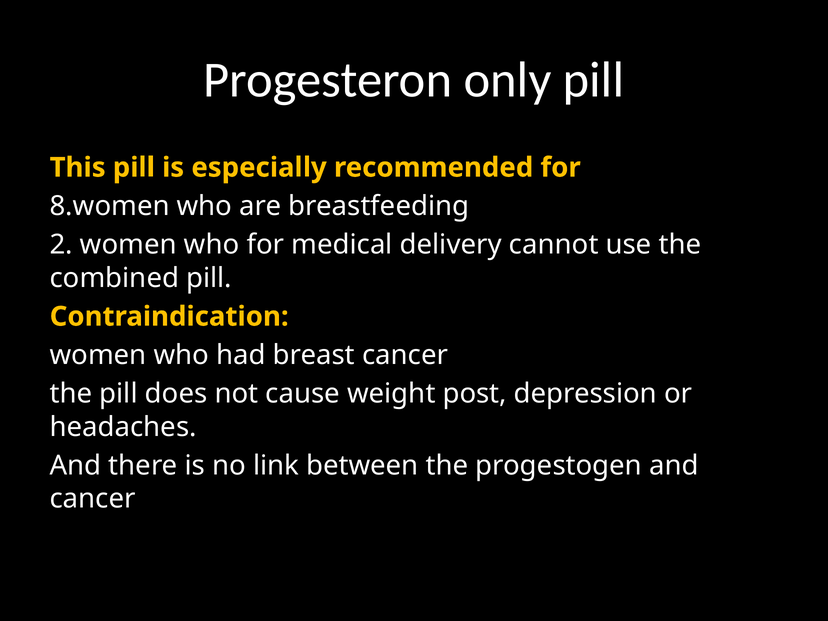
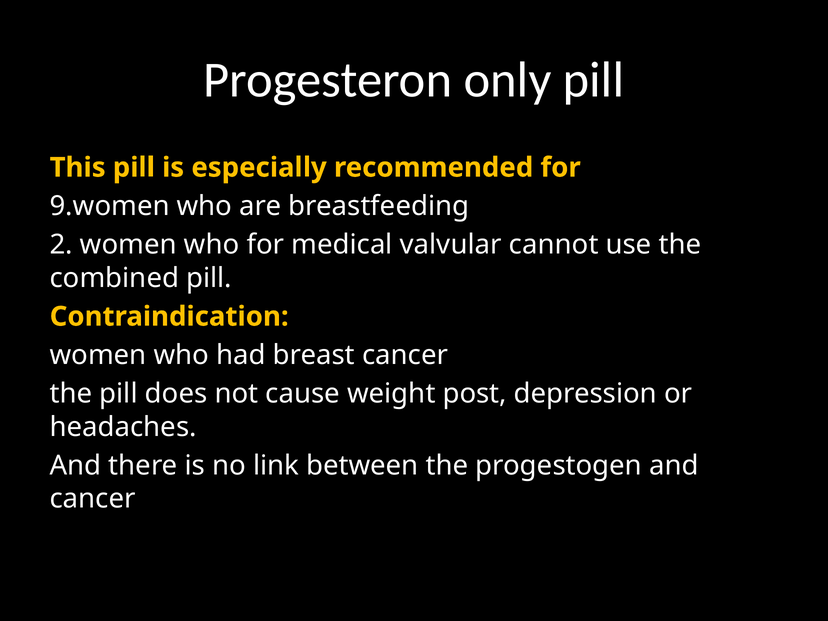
8.women: 8.women -> 9.women
delivery: delivery -> valvular
